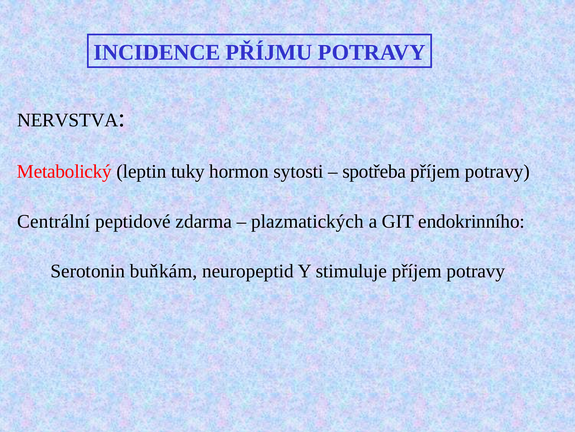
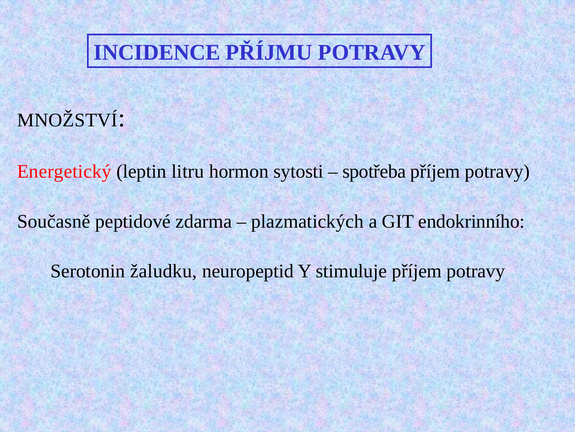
NERVSTVA: NERVSTVA -> MNOŽSTVÍ
Metabolický: Metabolický -> Energetický
tuky: tuky -> litru
Centrální: Centrální -> Současně
buňkám: buňkám -> žaludku
